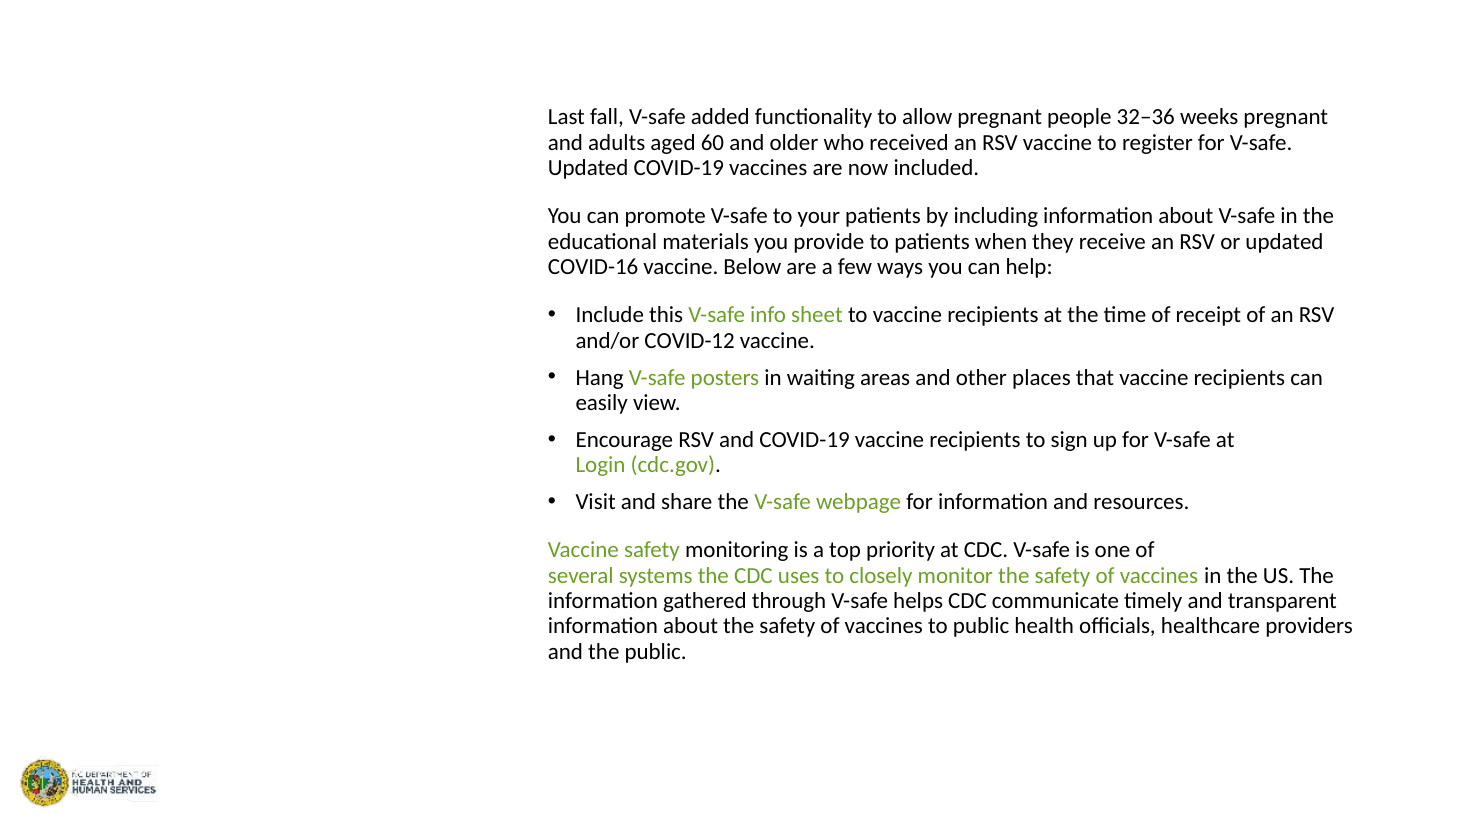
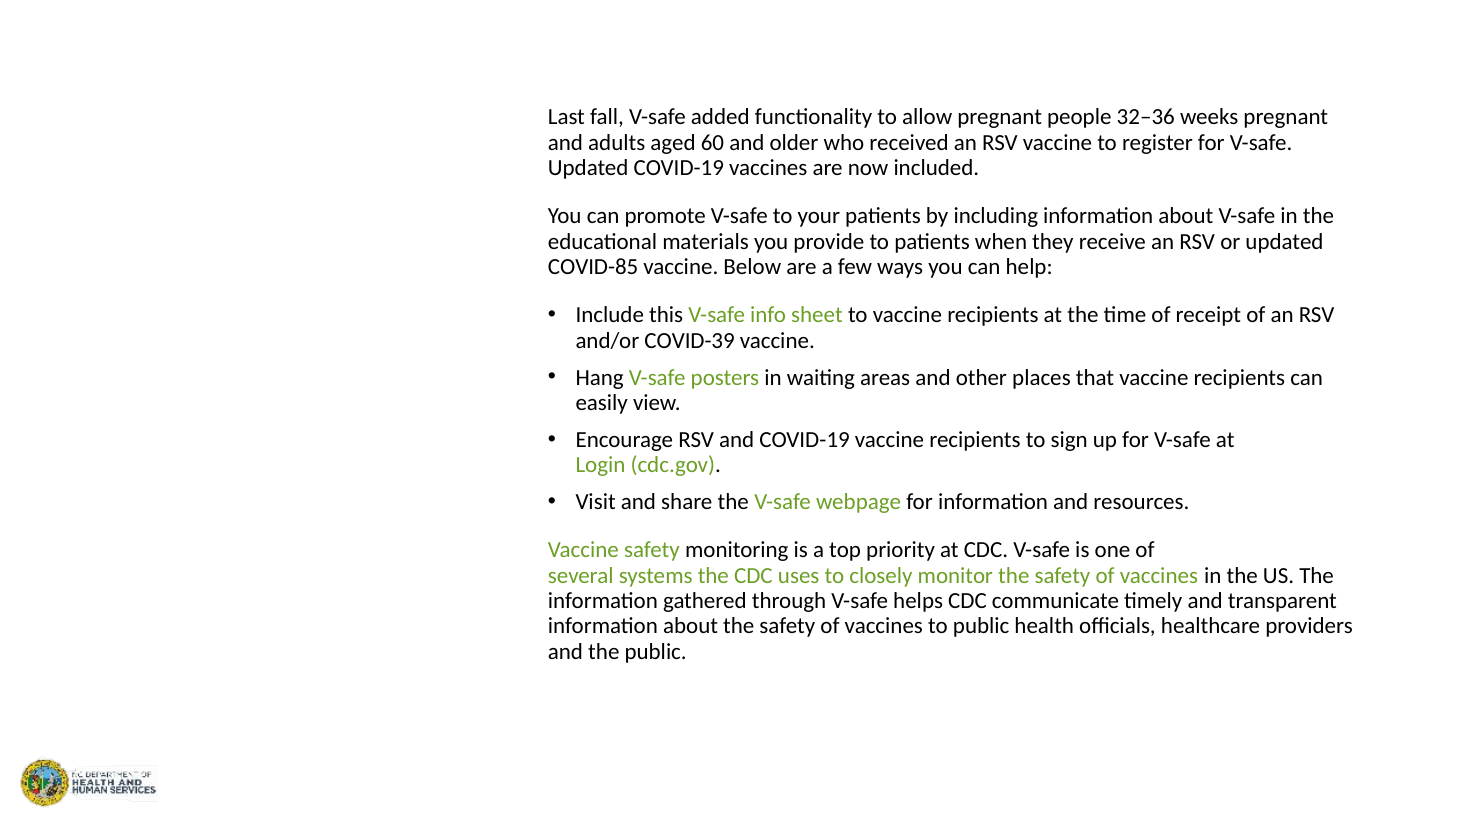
COVID-16: COVID-16 -> COVID-85
COVID-12: COVID-12 -> COVID-39
